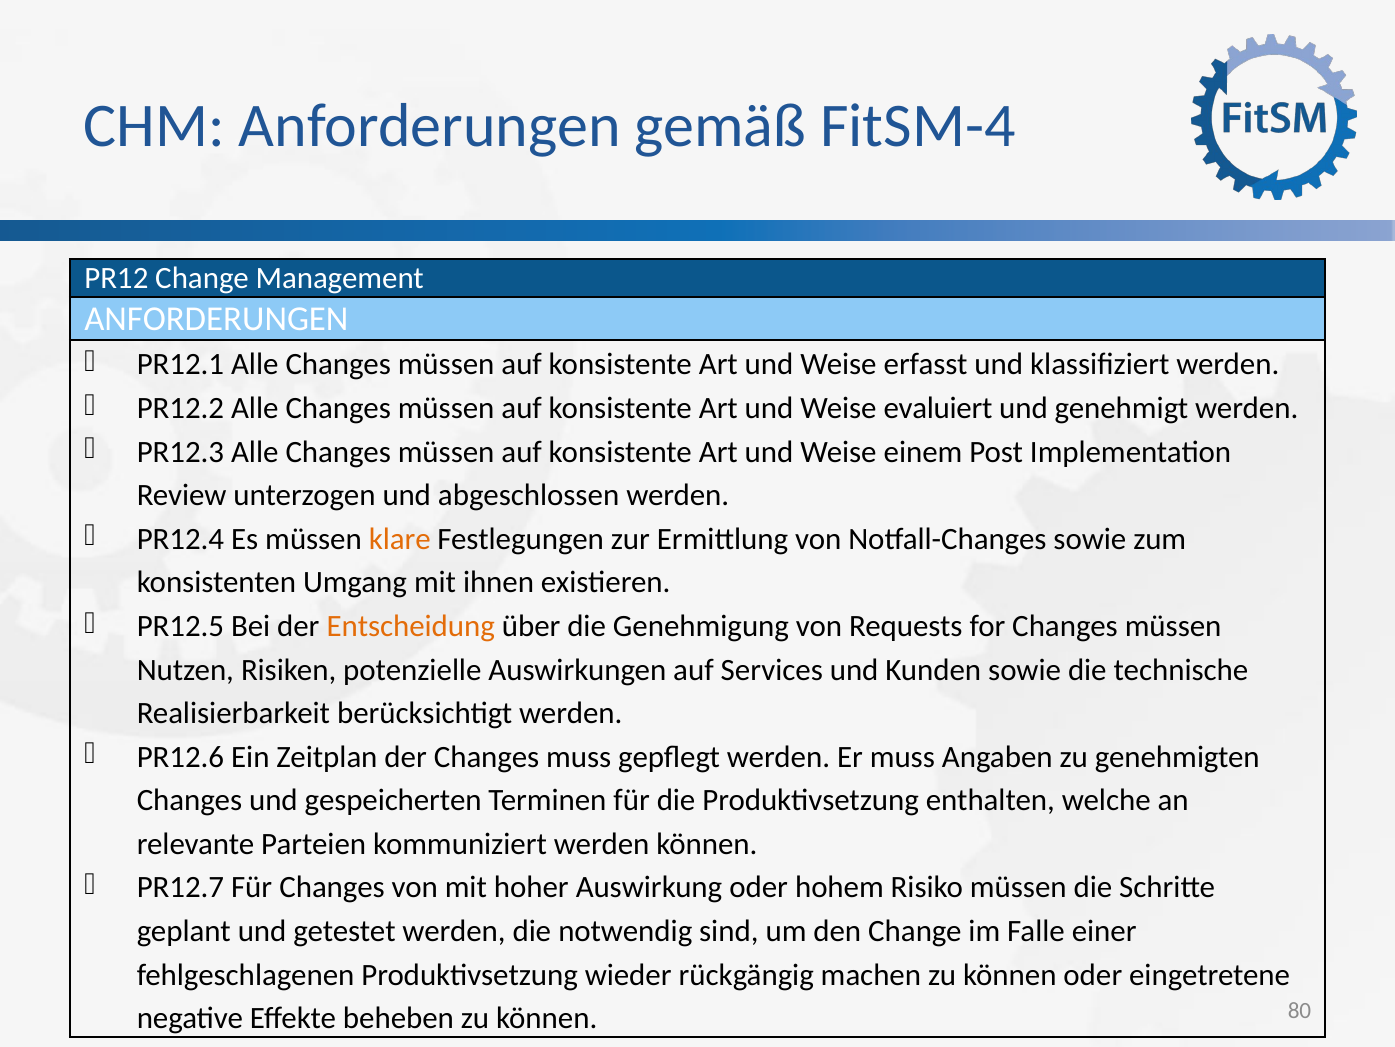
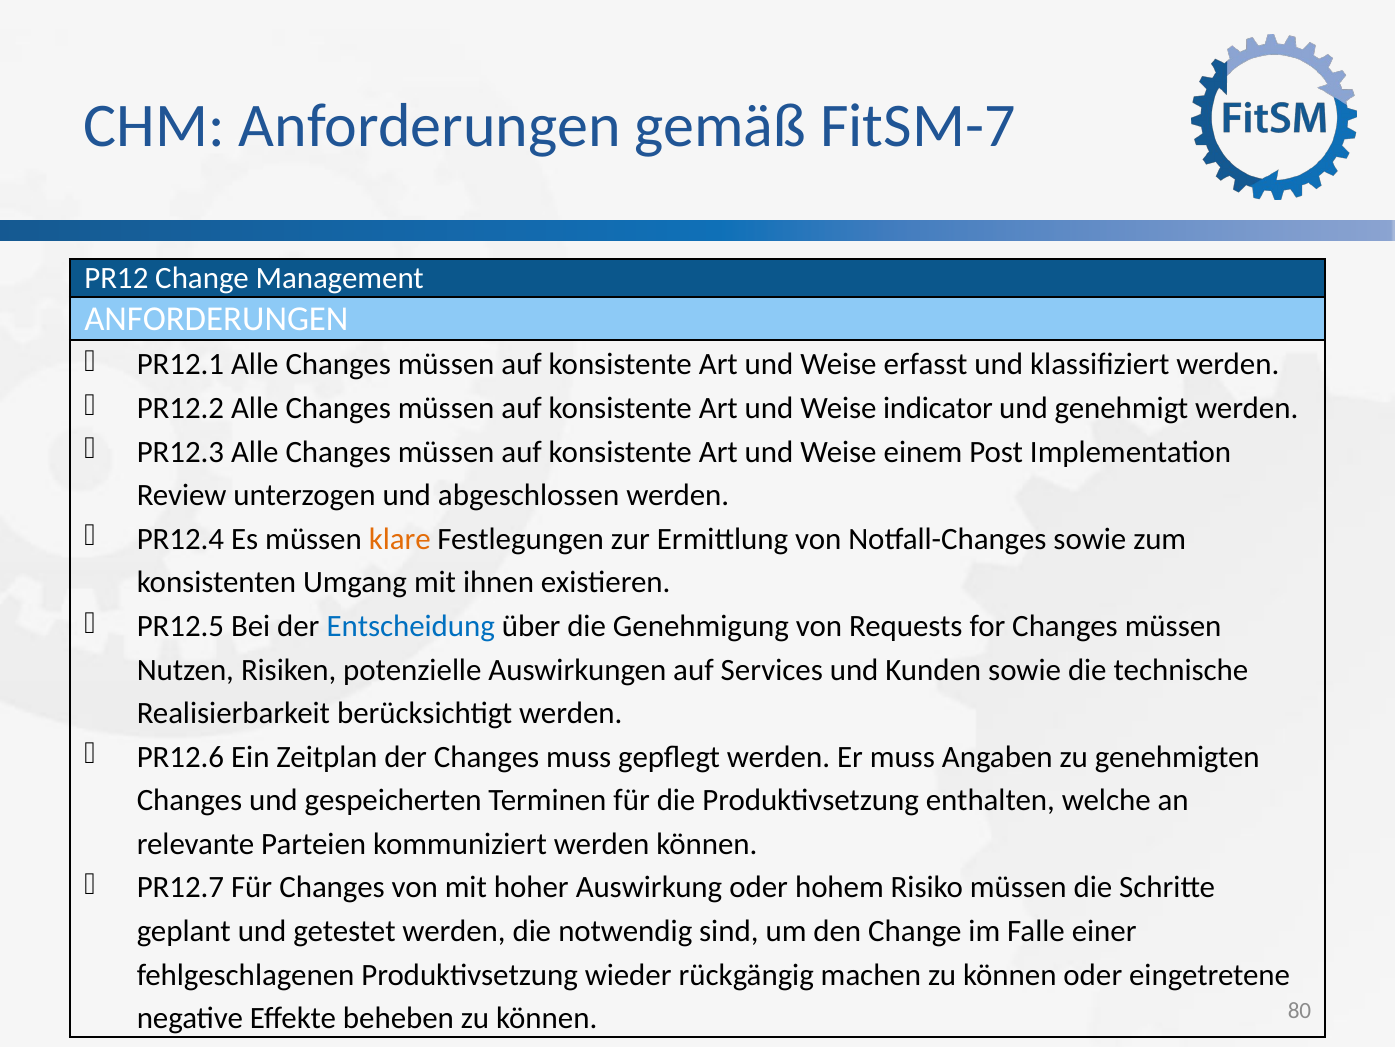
FitSM-4: FitSM-4 -> FitSM-7
evaluiert: evaluiert -> indicator
Entscheidung colour: orange -> blue
